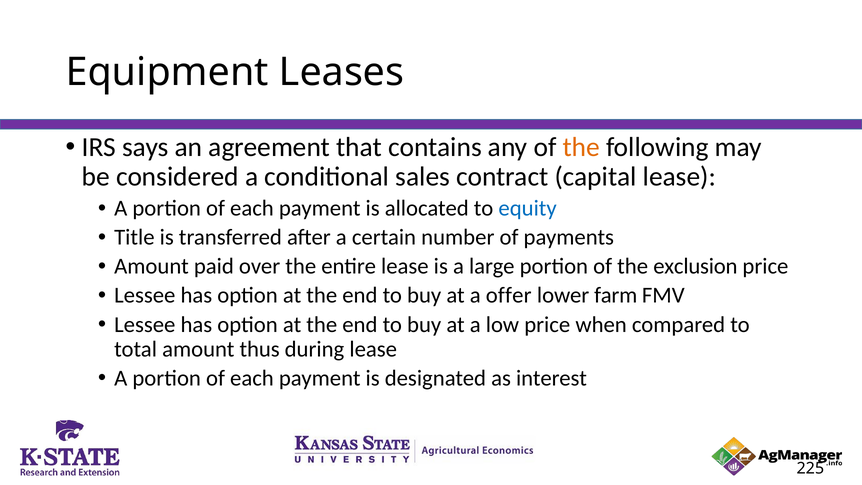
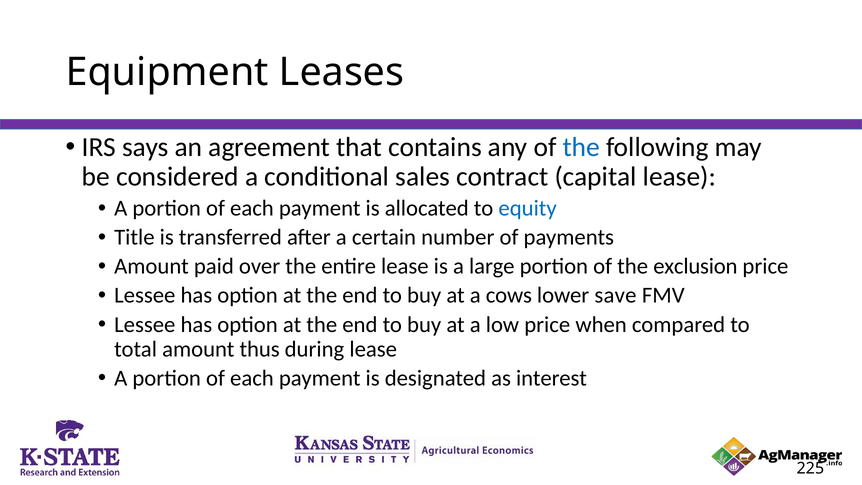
the at (581, 147) colour: orange -> blue
offer: offer -> cows
farm: farm -> save
